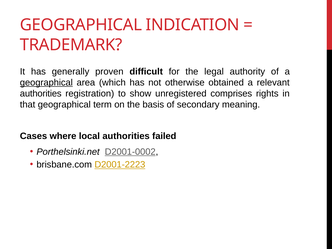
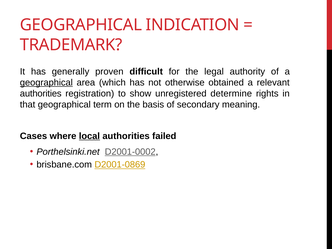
comprises: comprises -> determine
local underline: none -> present
D2001-2223: D2001-2223 -> D2001-0869
